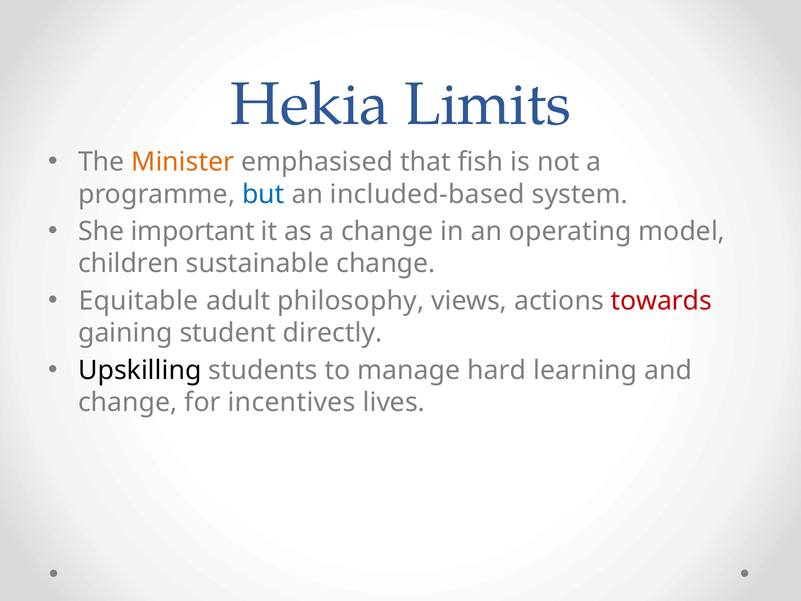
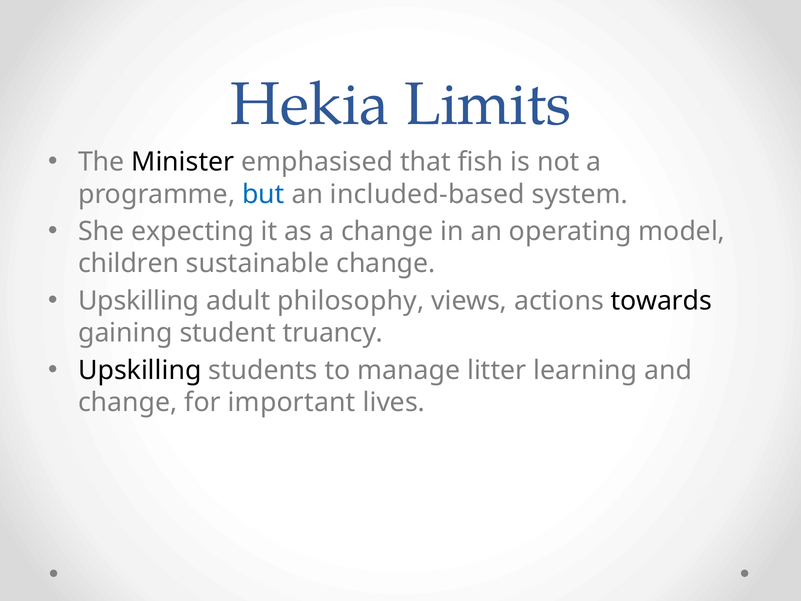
Minister colour: orange -> black
important: important -> expecting
Equitable at (139, 301): Equitable -> Upskilling
towards colour: red -> black
directly: directly -> truancy
hard: hard -> litter
incentives: incentives -> important
